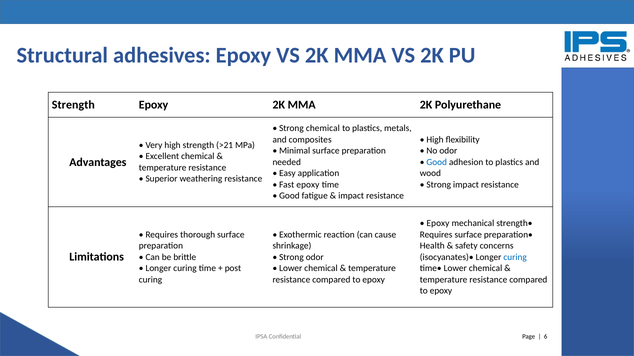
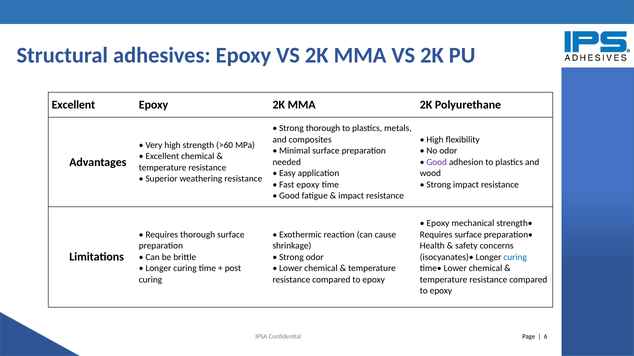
Strength at (73, 105): Strength -> Excellent
Strong chemical: chemical -> thorough
>21: >21 -> >60
Good at (437, 162) colour: blue -> purple
